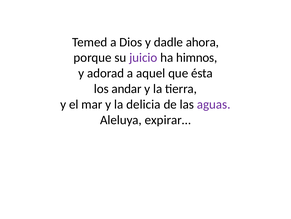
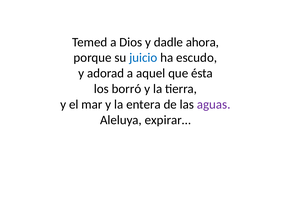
juicio colour: purple -> blue
himnos: himnos -> escudo
andar: andar -> borró
delicia: delicia -> entera
